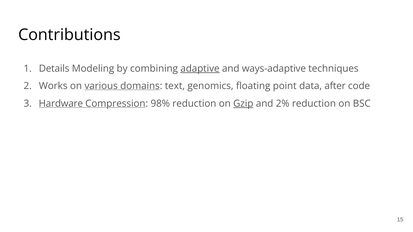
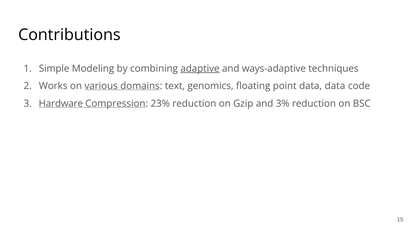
Details: Details -> Simple
data after: after -> data
98%: 98% -> 23%
Gzip underline: present -> none
2%: 2% -> 3%
